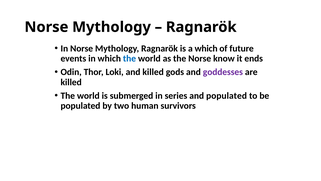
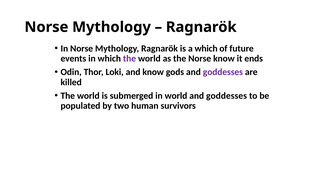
the at (129, 58) colour: blue -> purple
and killed: killed -> know
in series: series -> world
populated at (227, 95): populated -> goddesses
